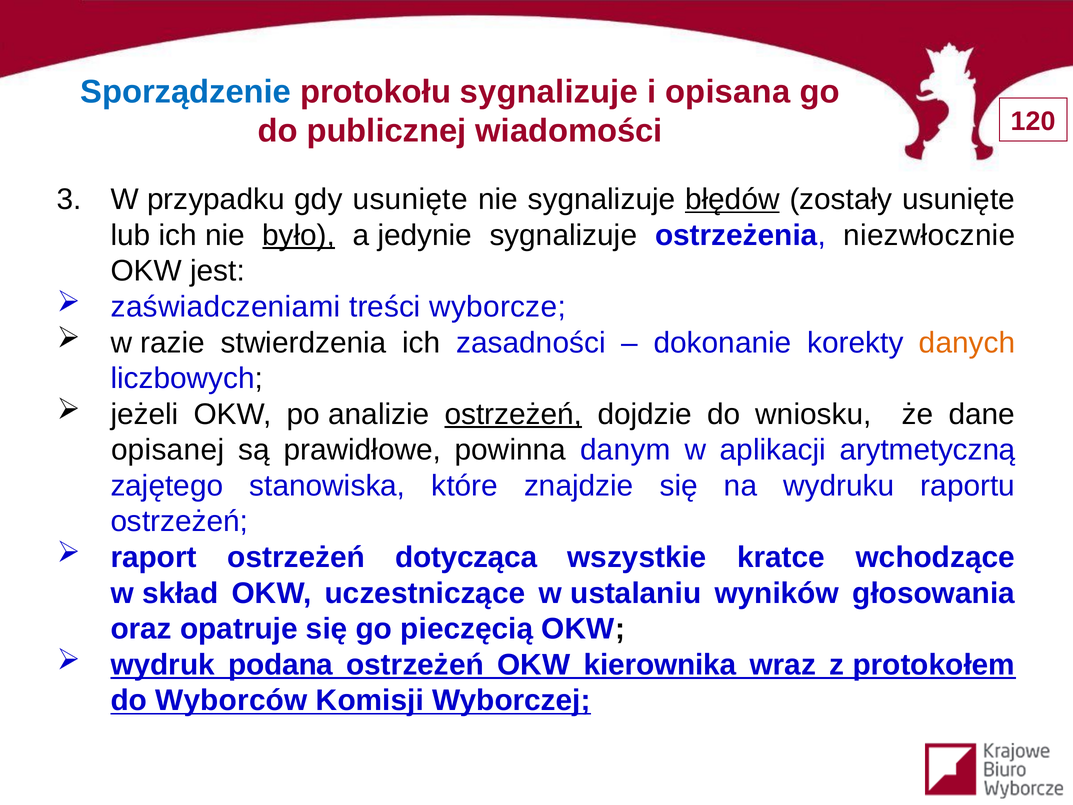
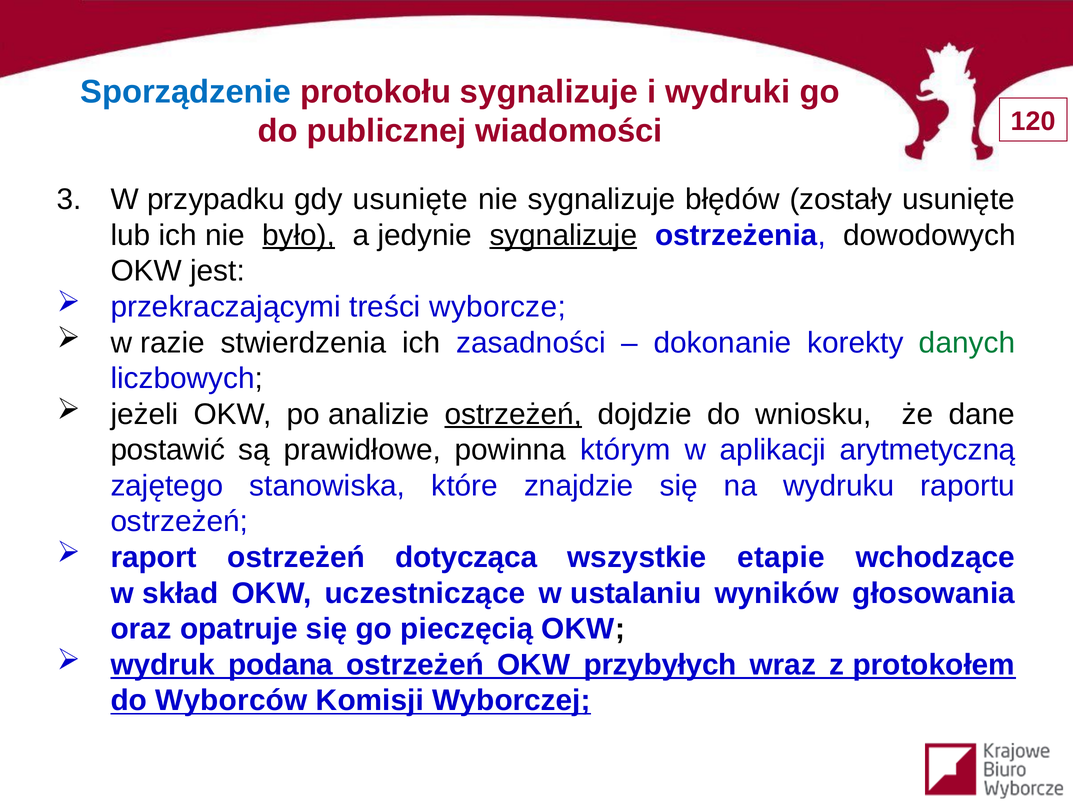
opisana: opisana -> wydruki
błędów underline: present -> none
sygnalizuje at (563, 235) underline: none -> present
niezwłocznie: niezwłocznie -> dowodowych
zaświadczeniami: zaświadczeniami -> przekraczającymi
danych colour: orange -> green
opisanej: opisanej -> postawić
danym: danym -> którym
kratce: kratce -> etapie
kierownika: kierownika -> przybyłych
